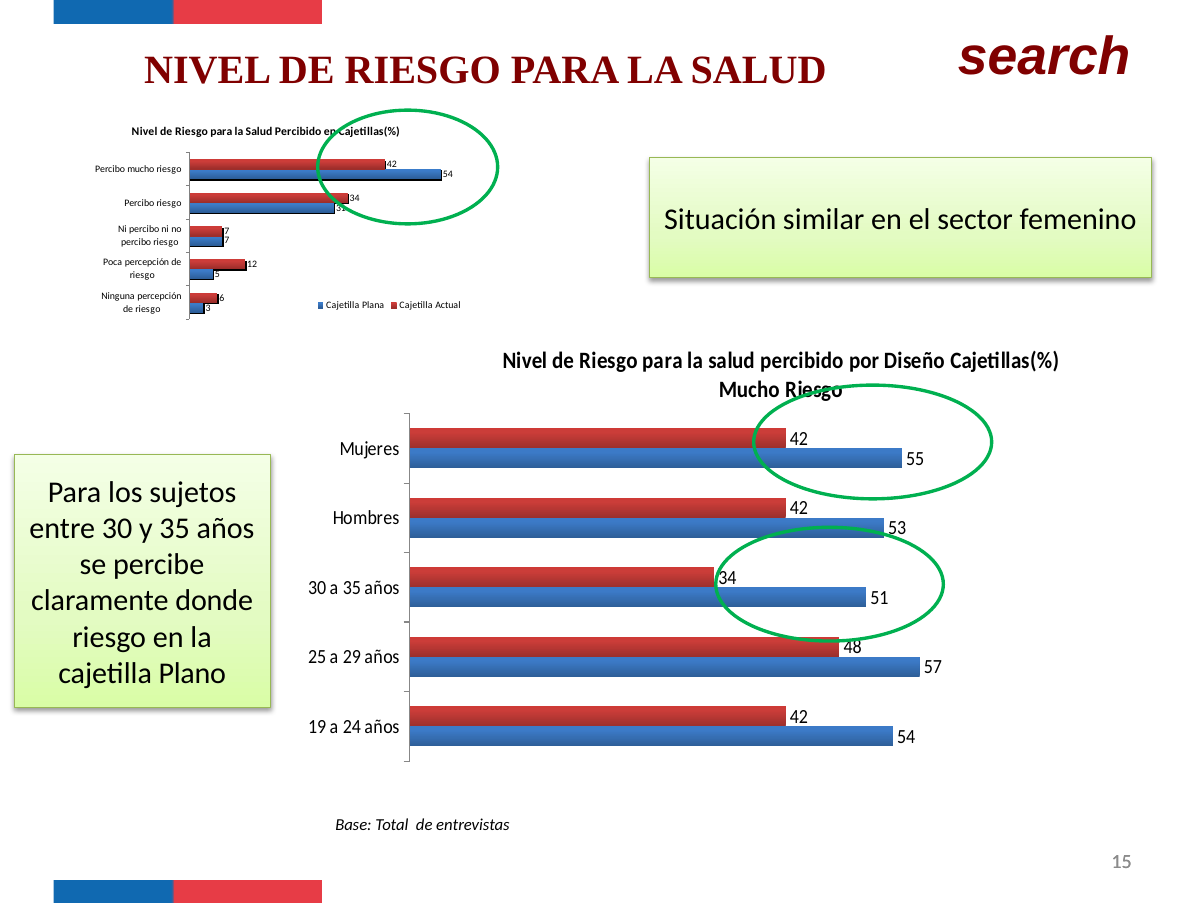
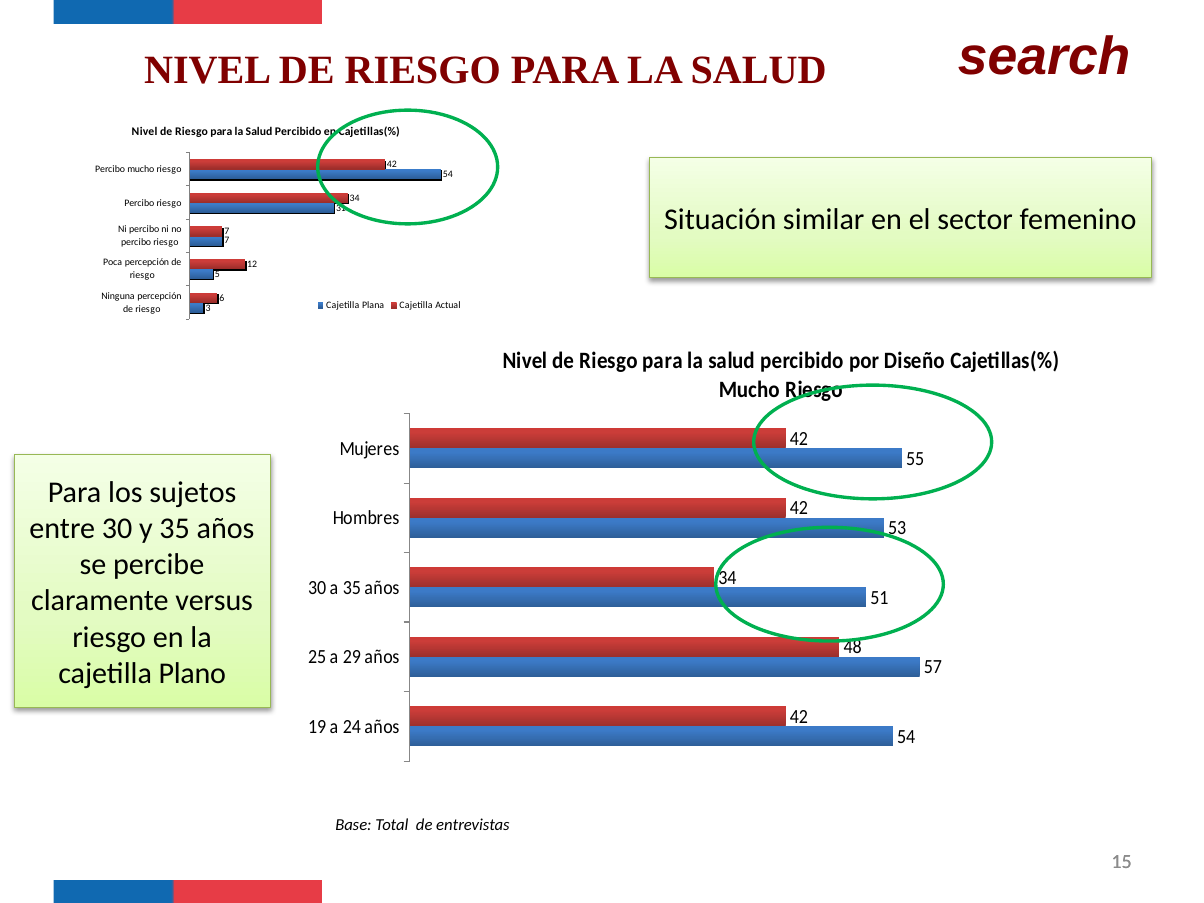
donde: donde -> versus
